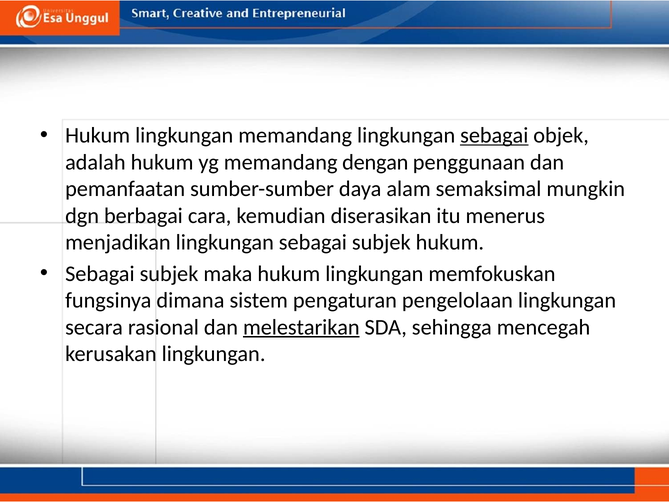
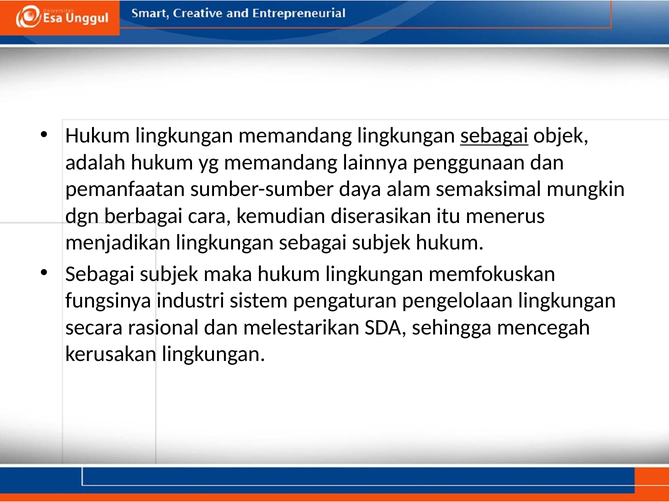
dengan: dengan -> lainnya
dimana: dimana -> industri
melestarikan underline: present -> none
